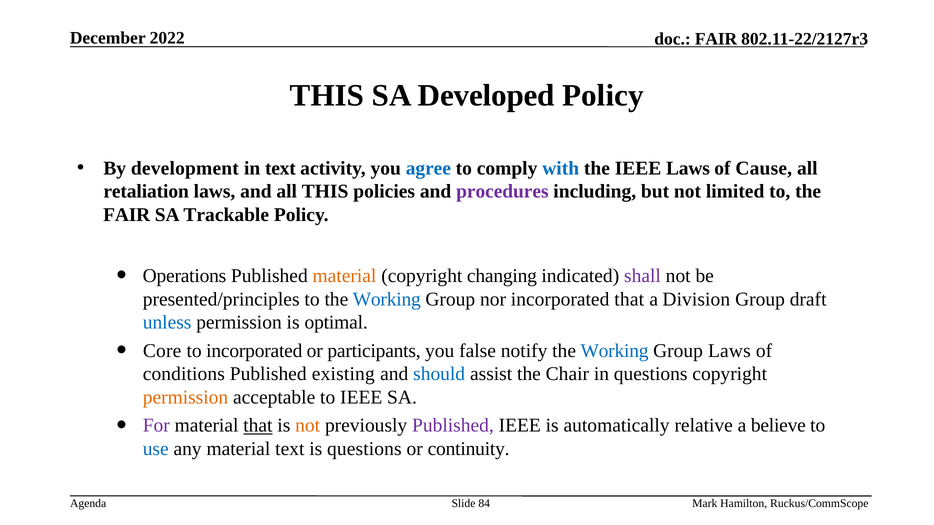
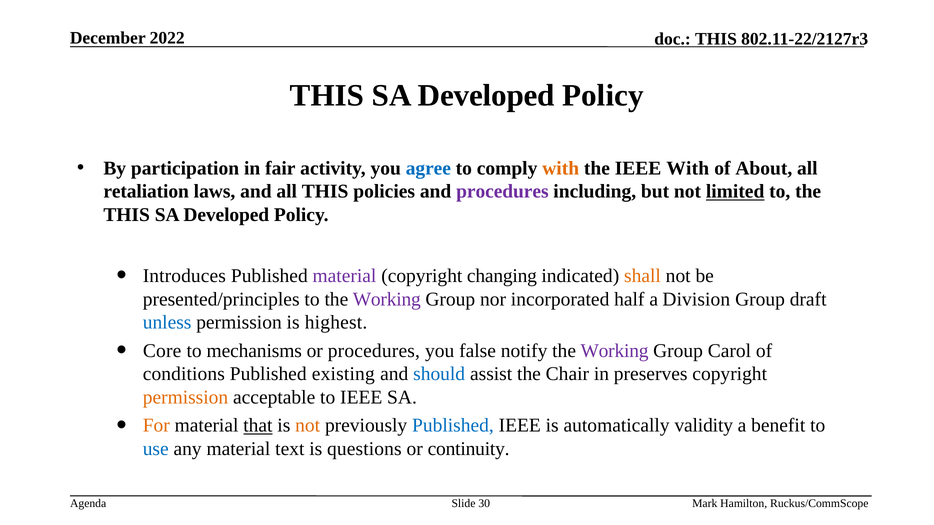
FAIR at (716, 39): FAIR -> THIS
development: development -> participation
in text: text -> fair
with at (561, 168) colour: blue -> orange
IEEE Laws: Laws -> With
Cause: Cause -> About
limited underline: none -> present
FAIR at (127, 215): FAIR -> THIS
Trackable at (226, 215): Trackable -> Developed
Operations: Operations -> Introduces
material at (344, 276) colour: orange -> purple
shall colour: purple -> orange
Working at (387, 299) colour: blue -> purple
incorporated that: that -> half
optimal: optimal -> highest
to incorporated: incorporated -> mechanisms
or participants: participants -> procedures
Working at (615, 351) colour: blue -> purple
Group Laws: Laws -> Carol
in questions: questions -> preserves
For colour: purple -> orange
Published at (453, 426) colour: purple -> blue
relative: relative -> validity
believe: believe -> benefit
84: 84 -> 30
